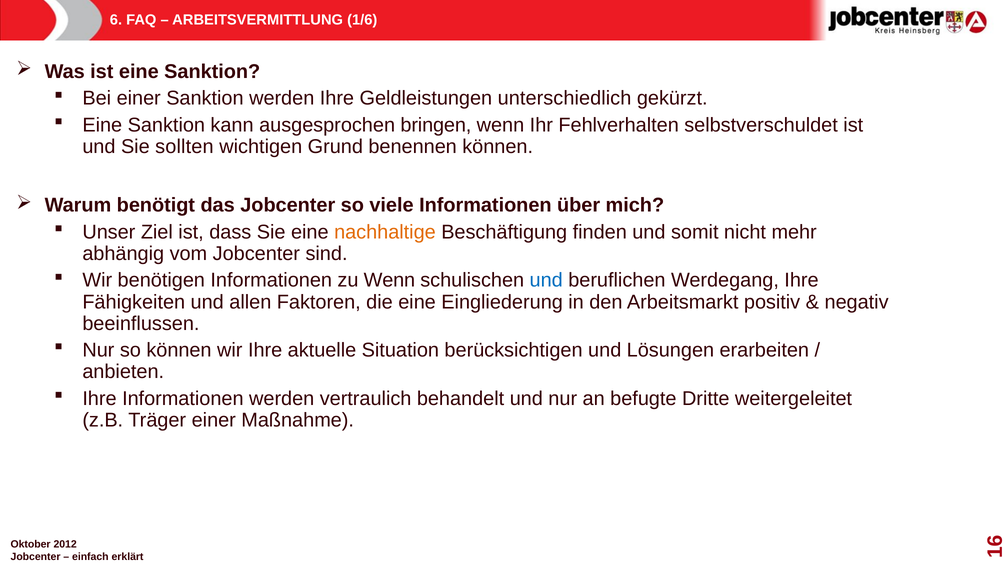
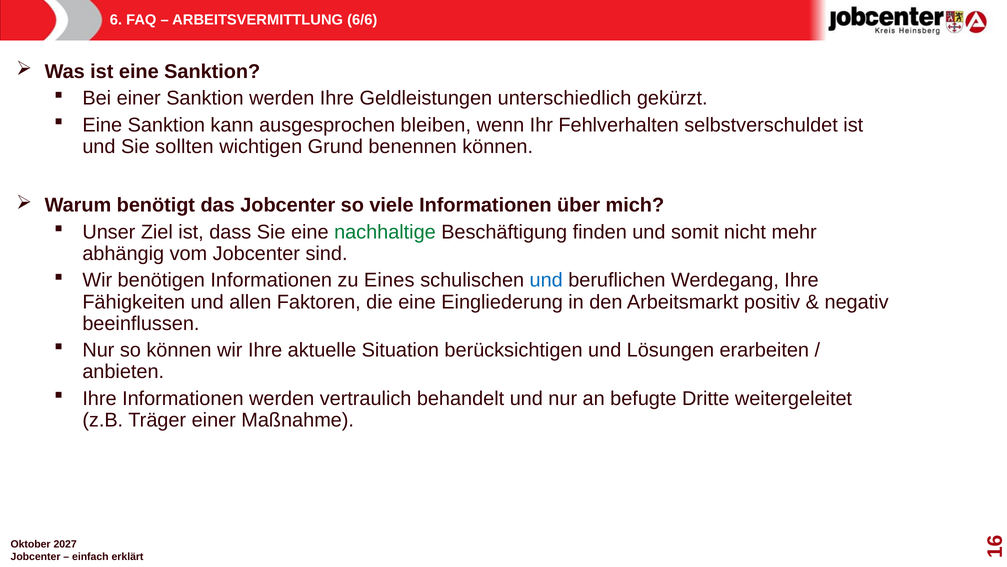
1/6: 1/6 -> 6/6
bringen: bringen -> bleiben
nachhaltige colour: orange -> green
zu Wenn: Wenn -> Eines
2012: 2012 -> 2027
